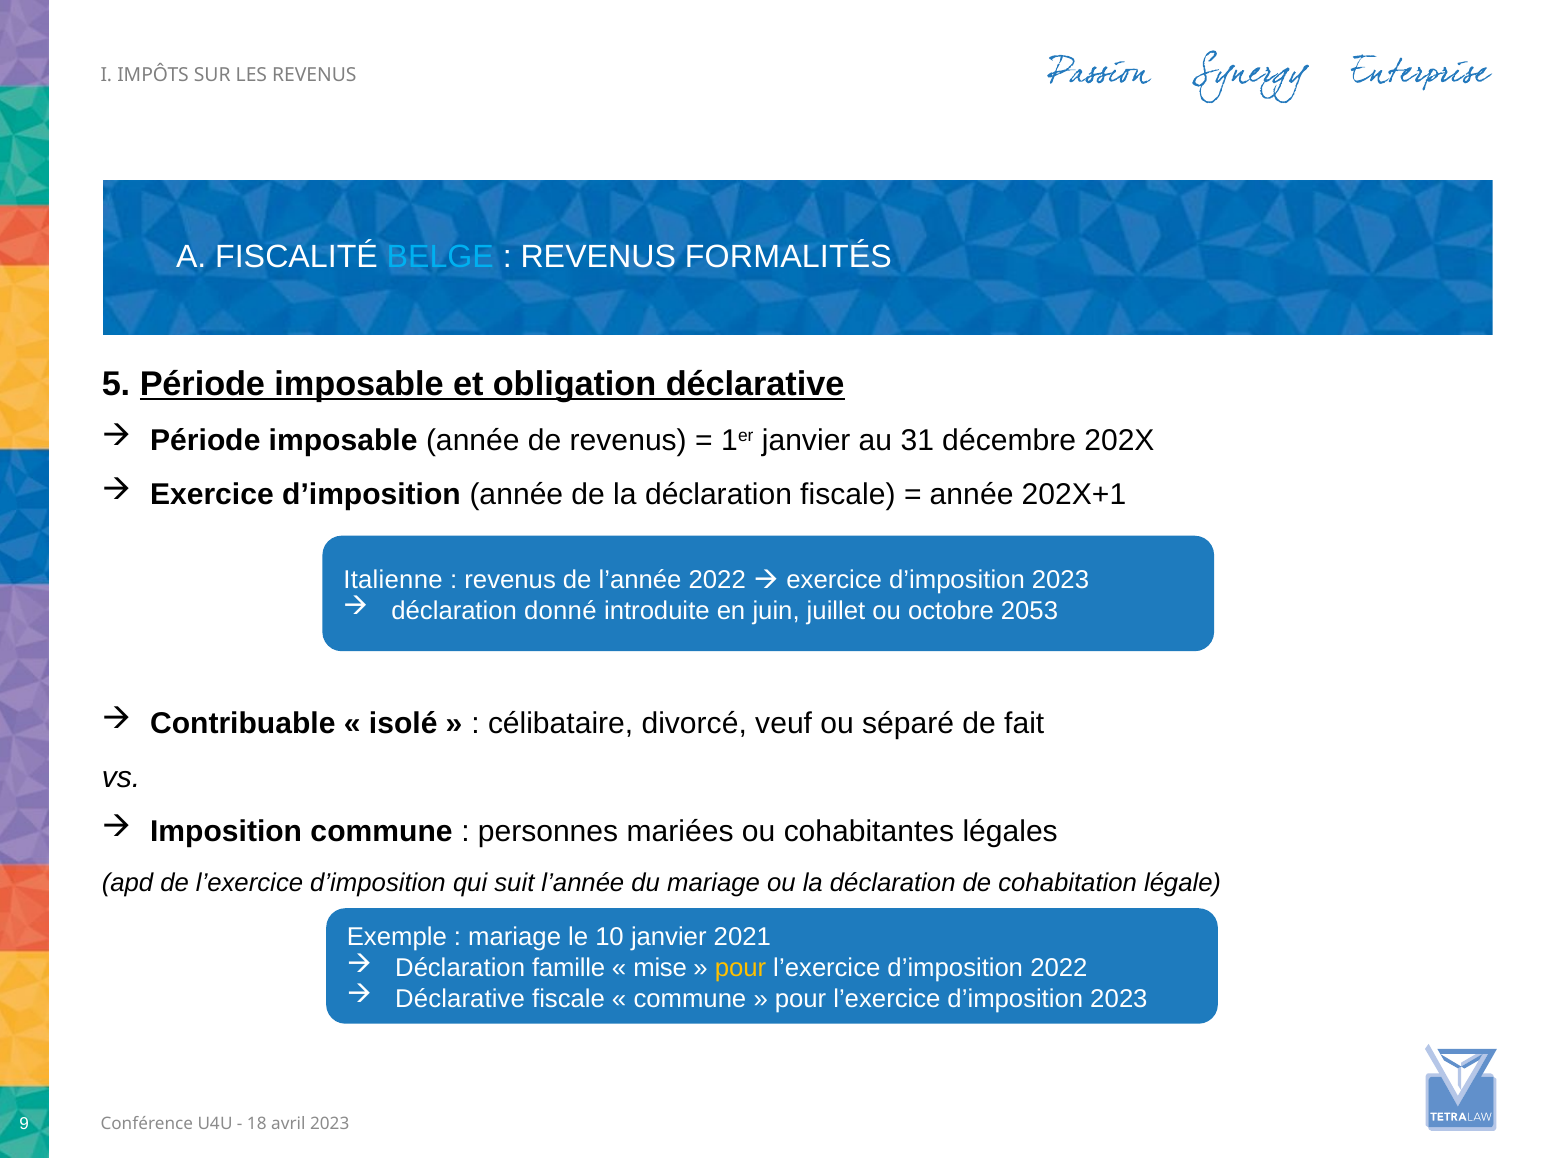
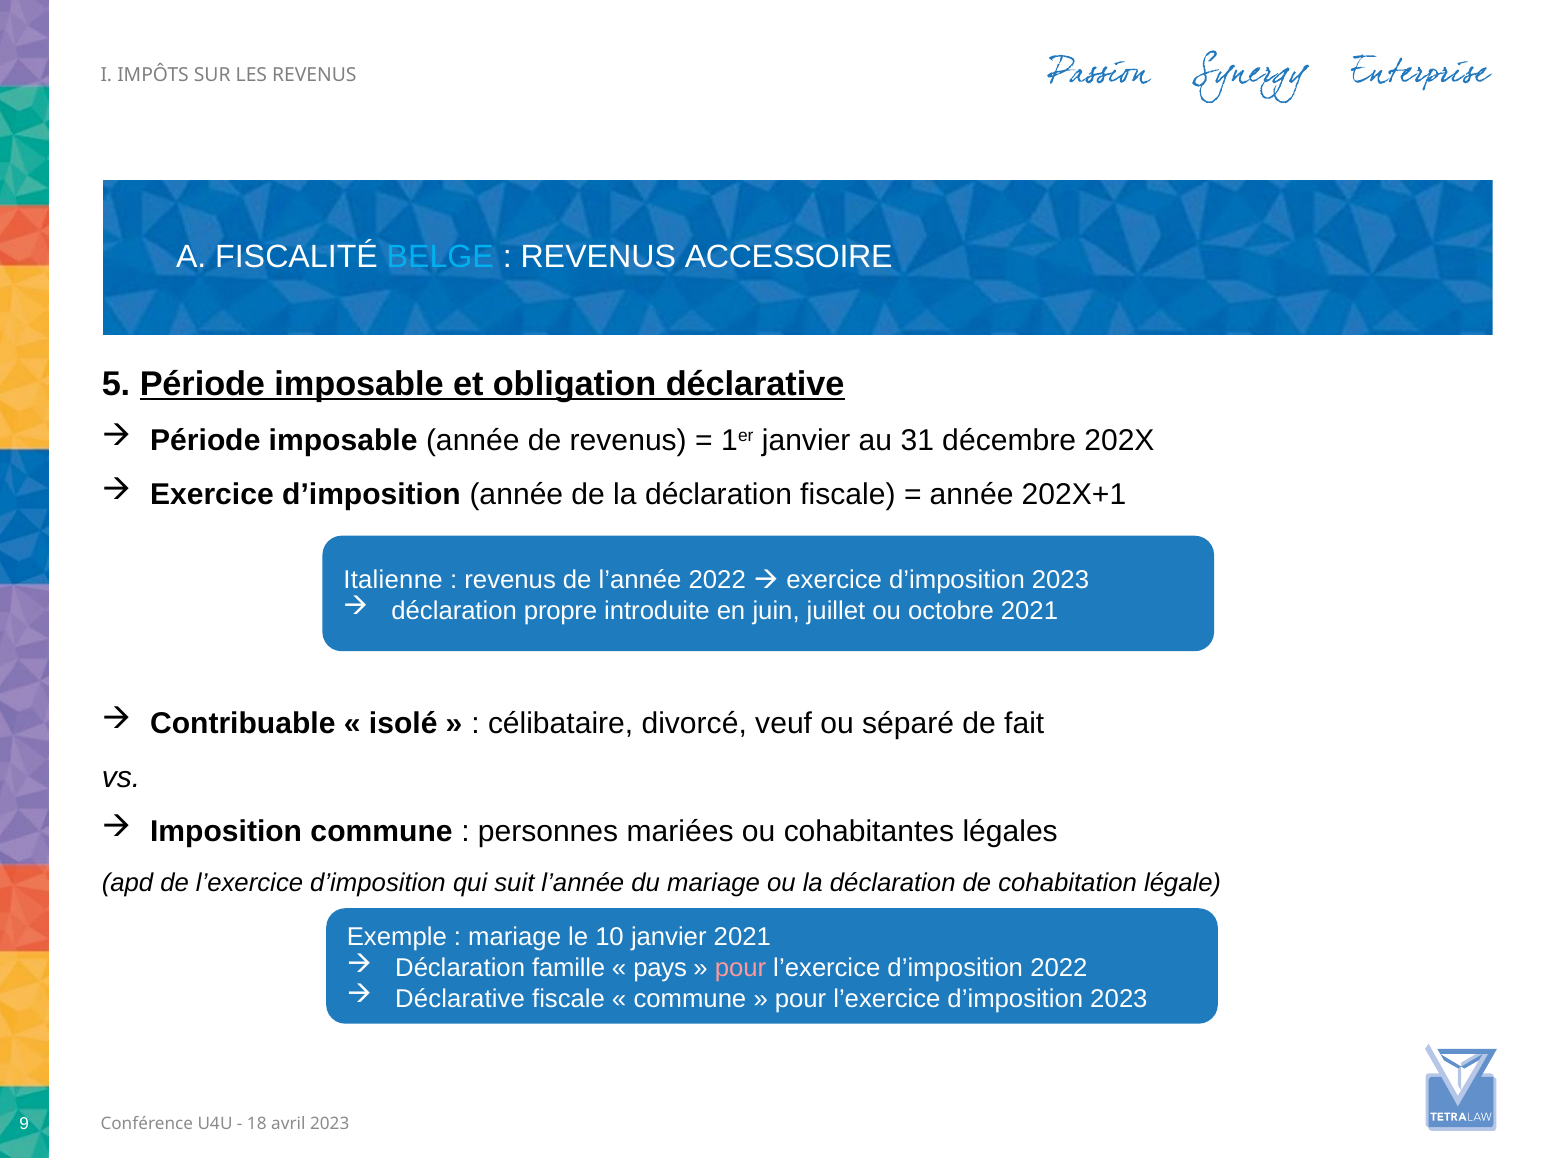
FORMALITÉS: FORMALITÉS -> ACCESSOIRE
donné: donné -> propre
octobre 2053: 2053 -> 2021
mise: mise -> pays
pour at (741, 968) colour: yellow -> pink
